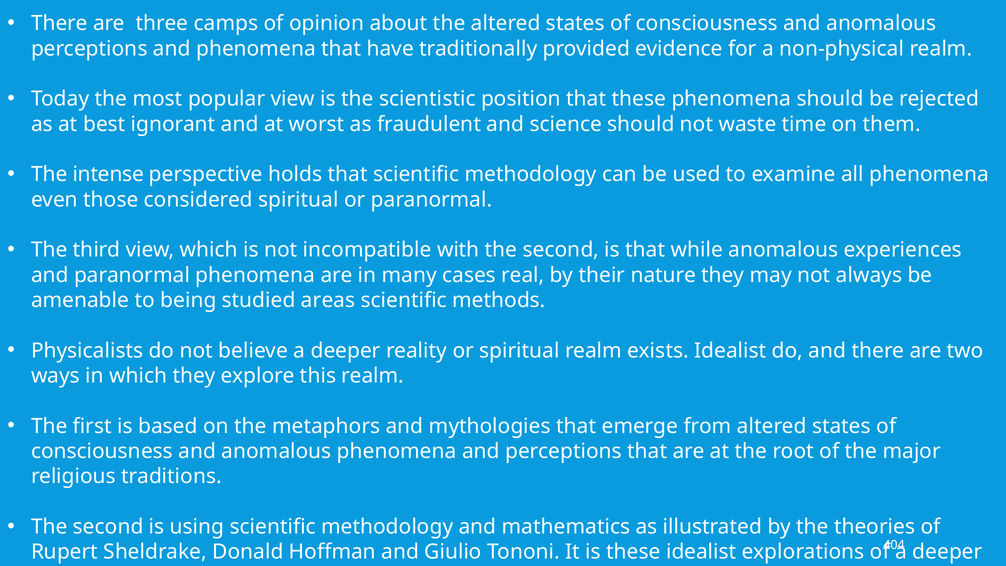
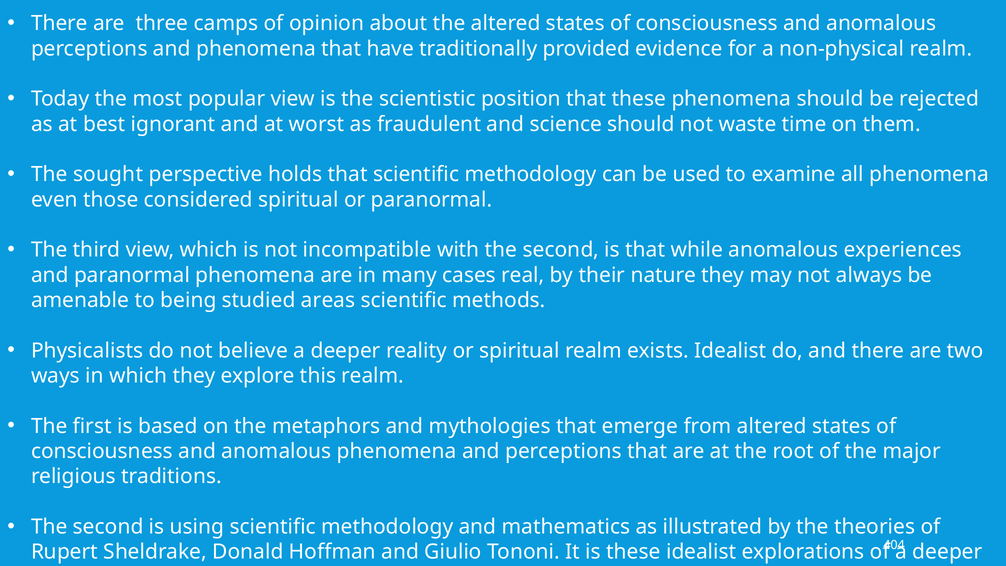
intense: intense -> sought
